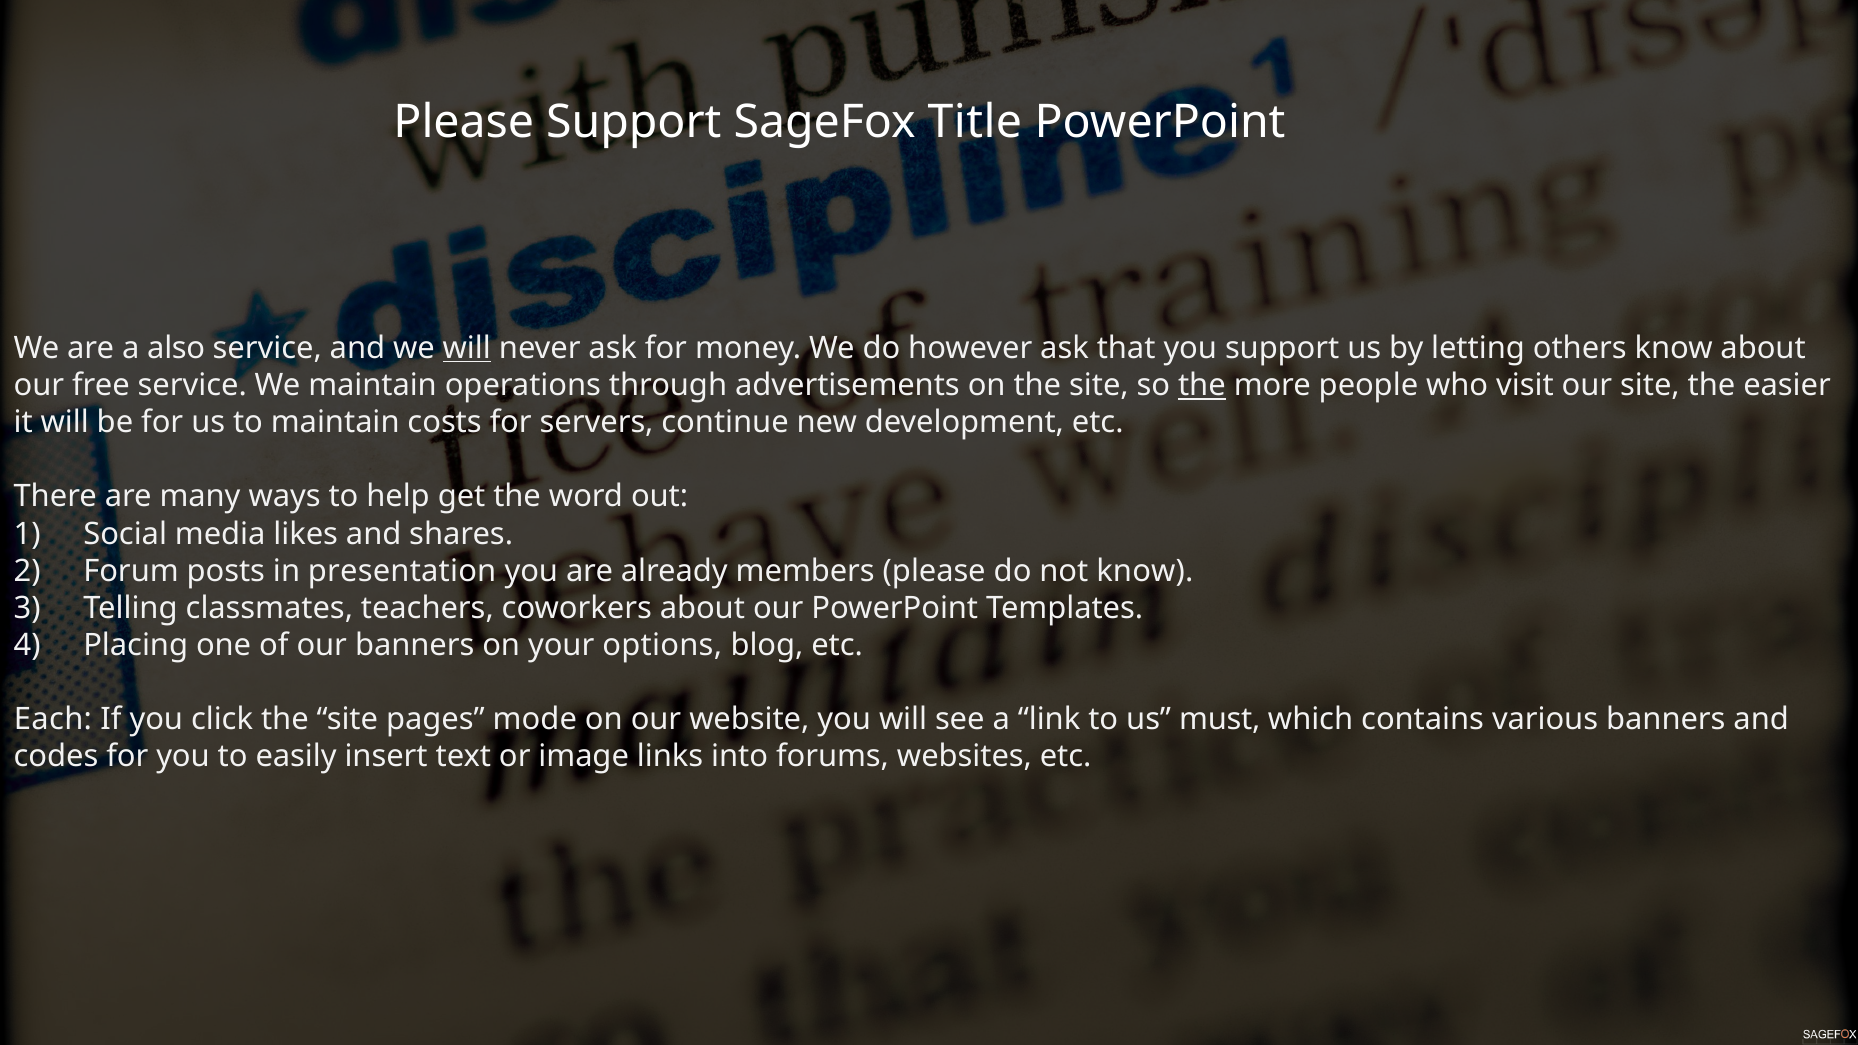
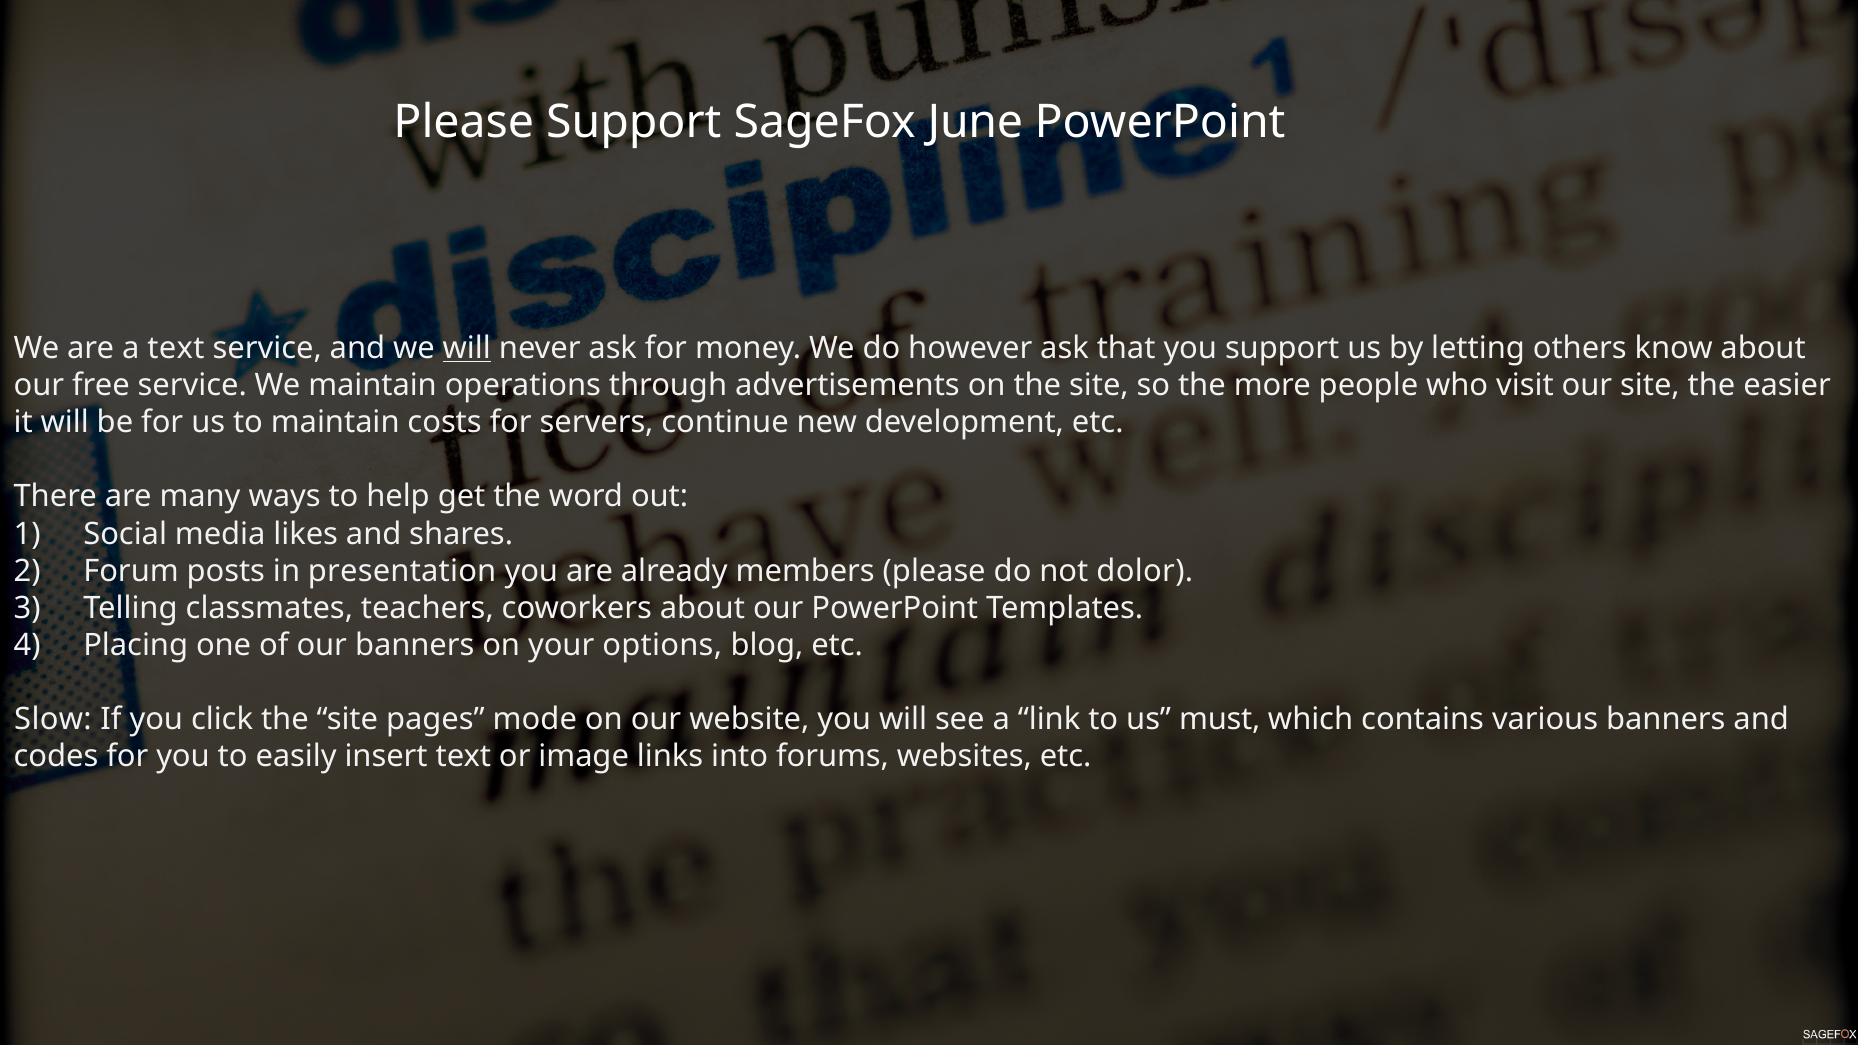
Title: Title -> June
a also: also -> text
the at (1202, 385) underline: present -> none
not know: know -> dolor
Each: Each -> Slow
